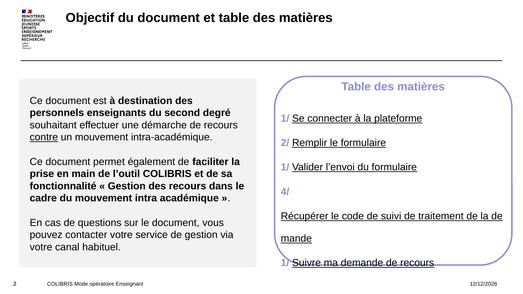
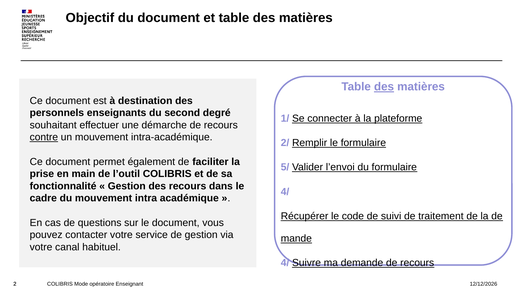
des at (384, 87) underline: none -> present
1/ at (285, 167): 1/ -> 5/
1/ at (285, 263): 1/ -> 4/
